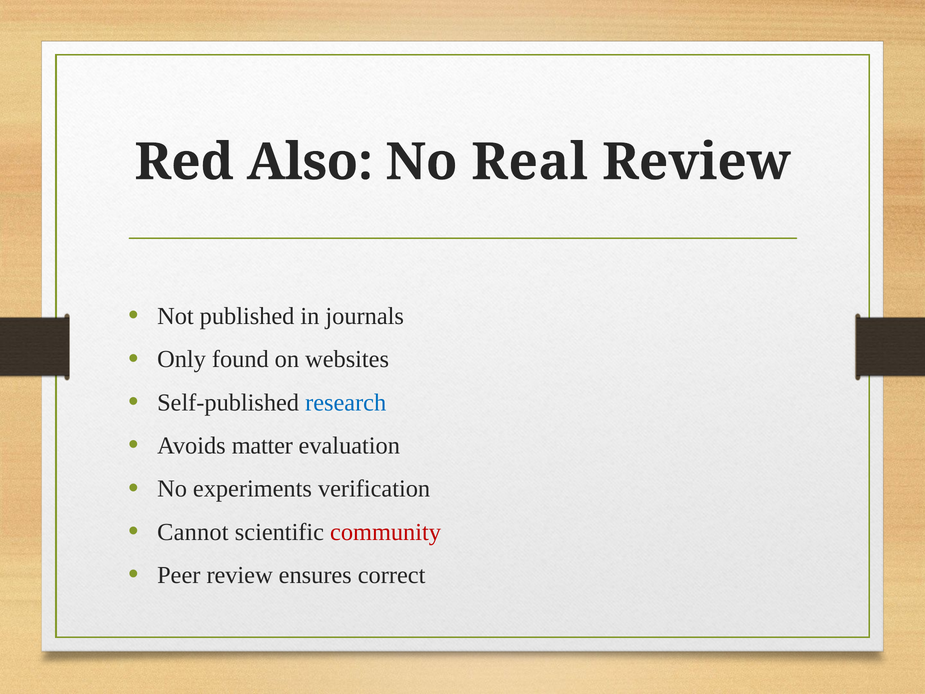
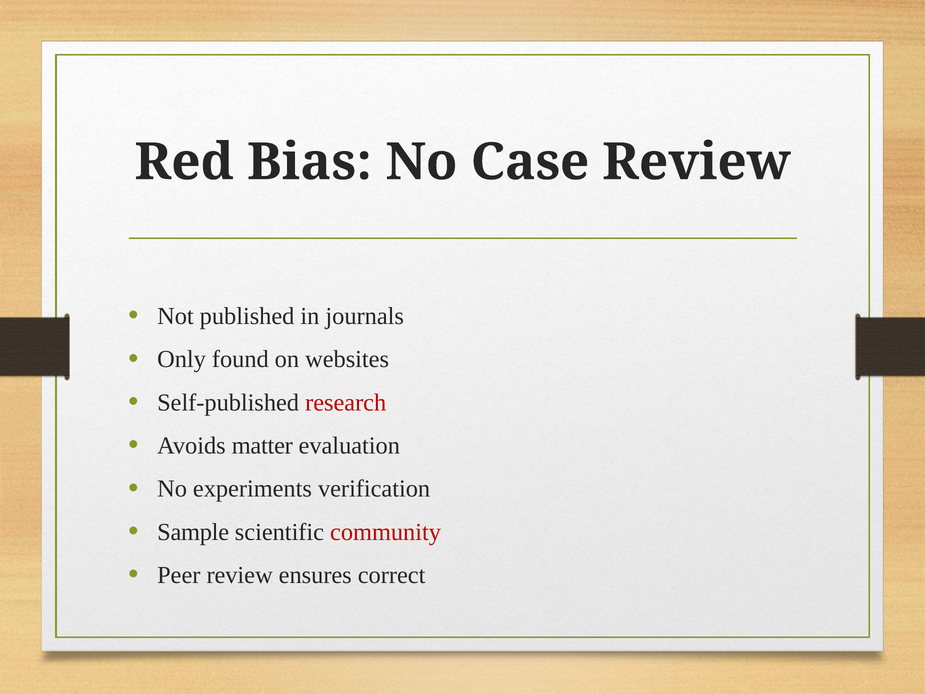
Also: Also -> Bias
Real: Real -> Case
research colour: blue -> red
Cannot: Cannot -> Sample
